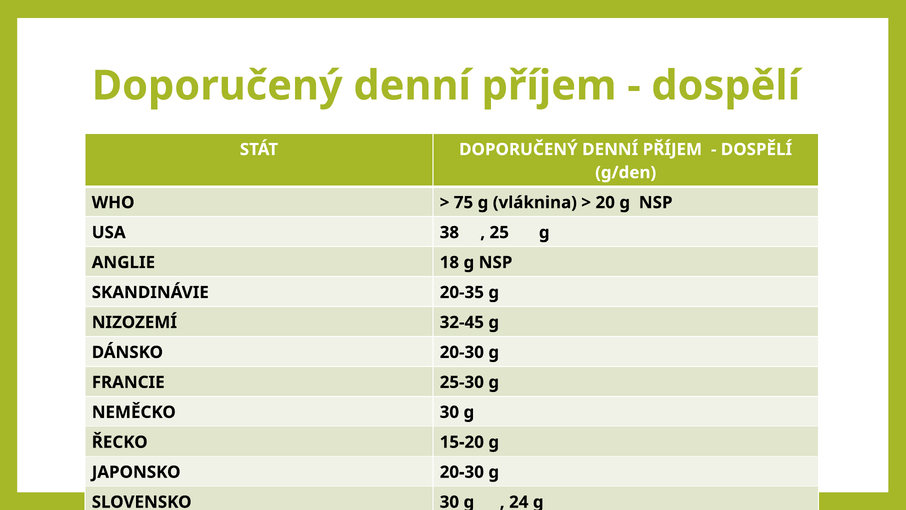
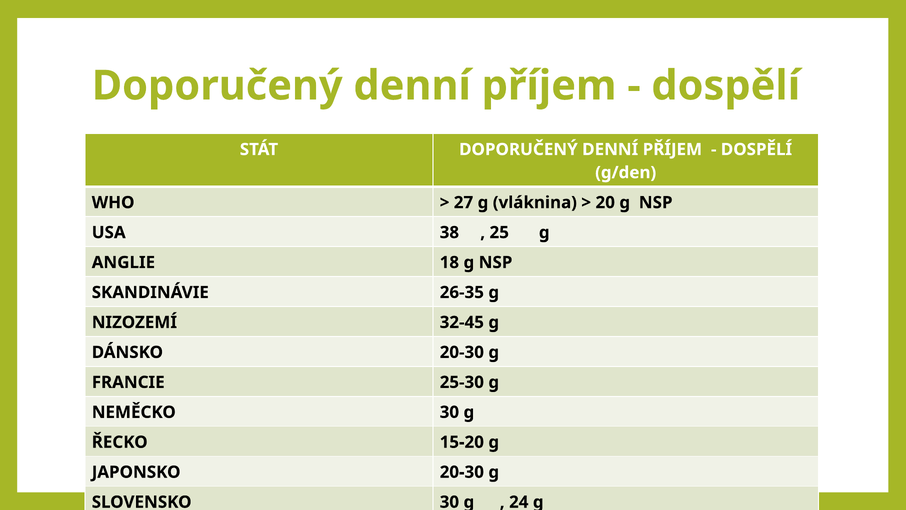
75: 75 -> 27
20-35: 20-35 -> 26-35
